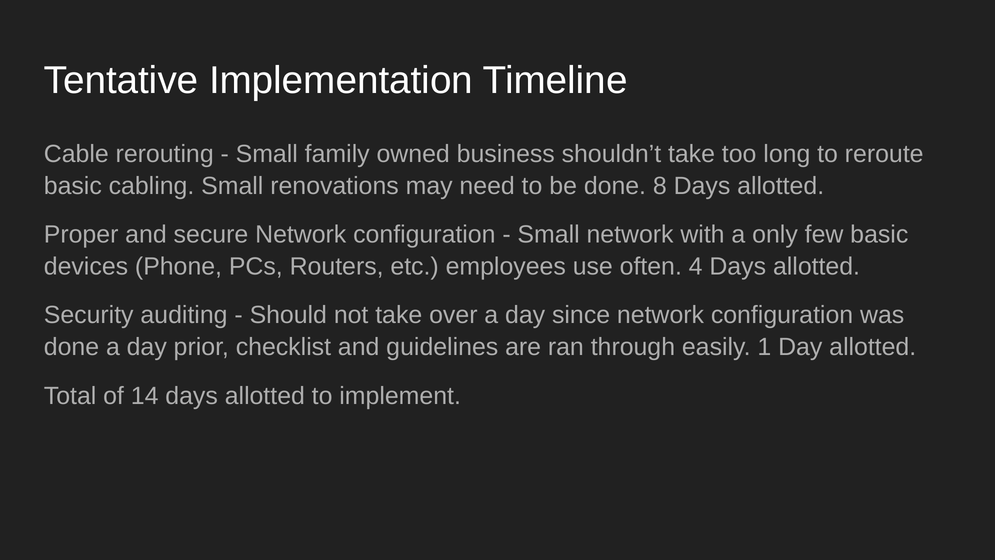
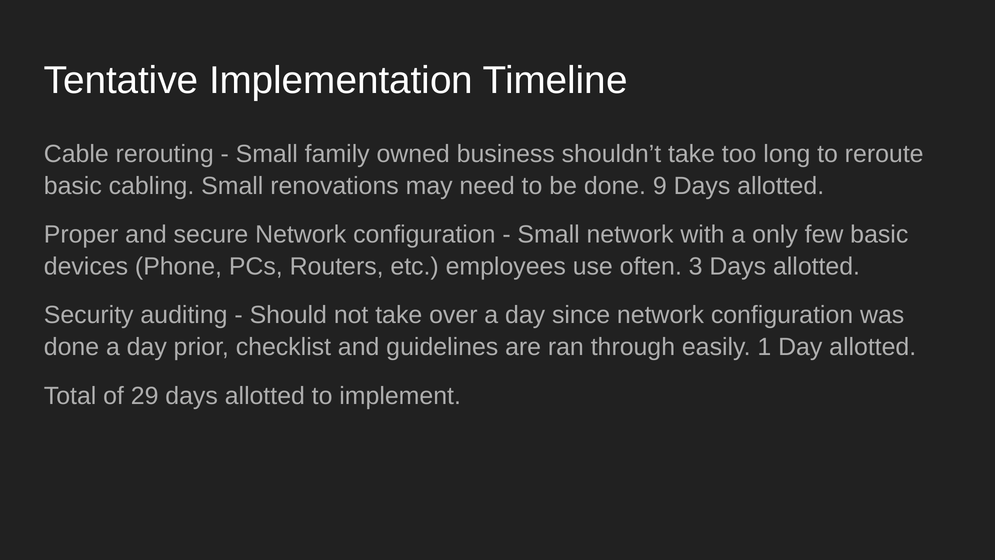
8: 8 -> 9
4: 4 -> 3
14: 14 -> 29
